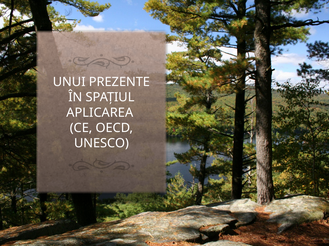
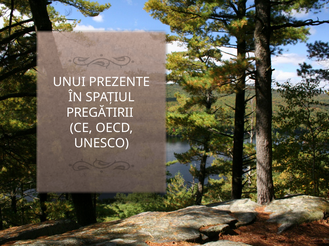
APLICAREA: APLICAREA -> PREGĂTIRII
